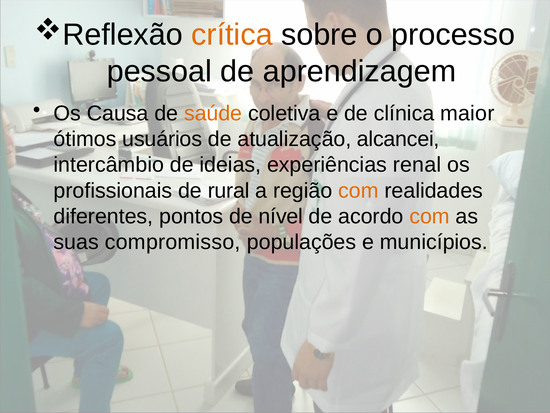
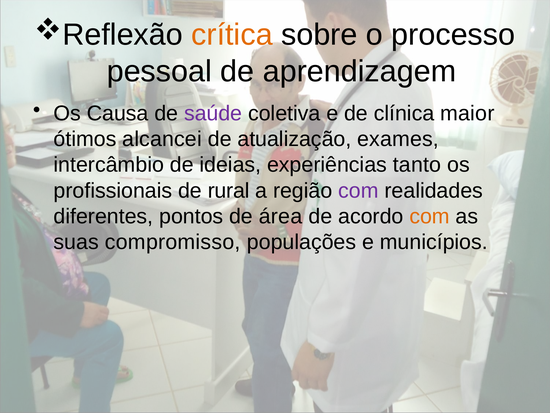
saúde colour: orange -> purple
usuários: usuários -> alcancei
alcancei: alcancei -> exames
renal: renal -> tanto
com at (358, 190) colour: orange -> purple
nível: nível -> área
